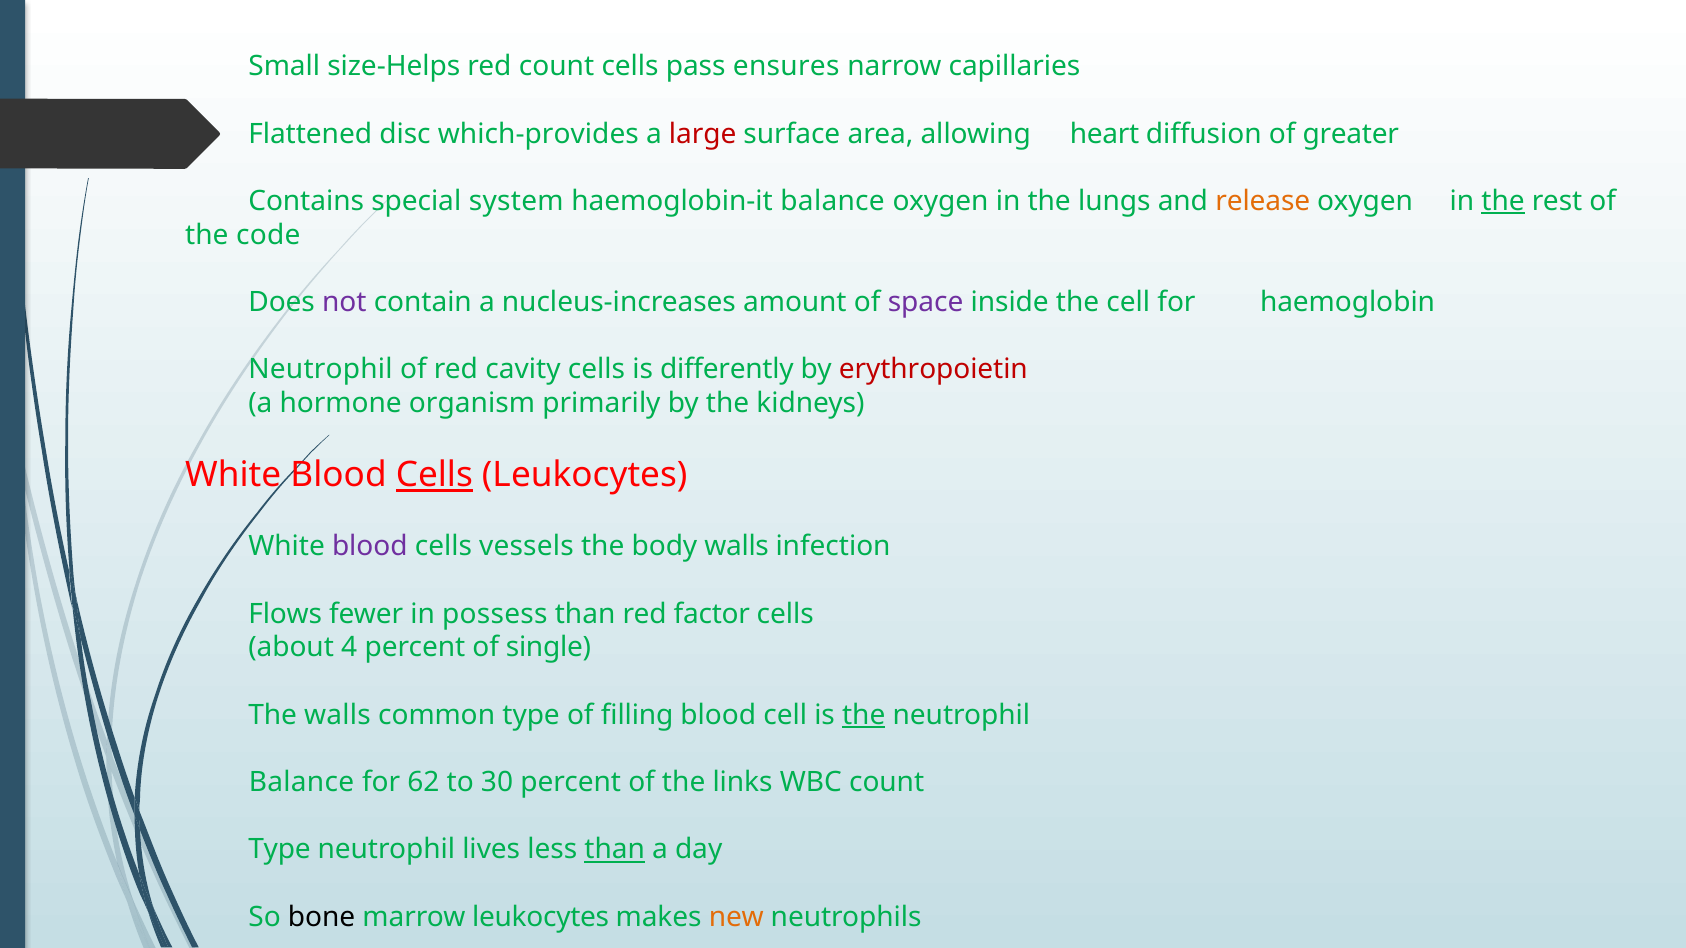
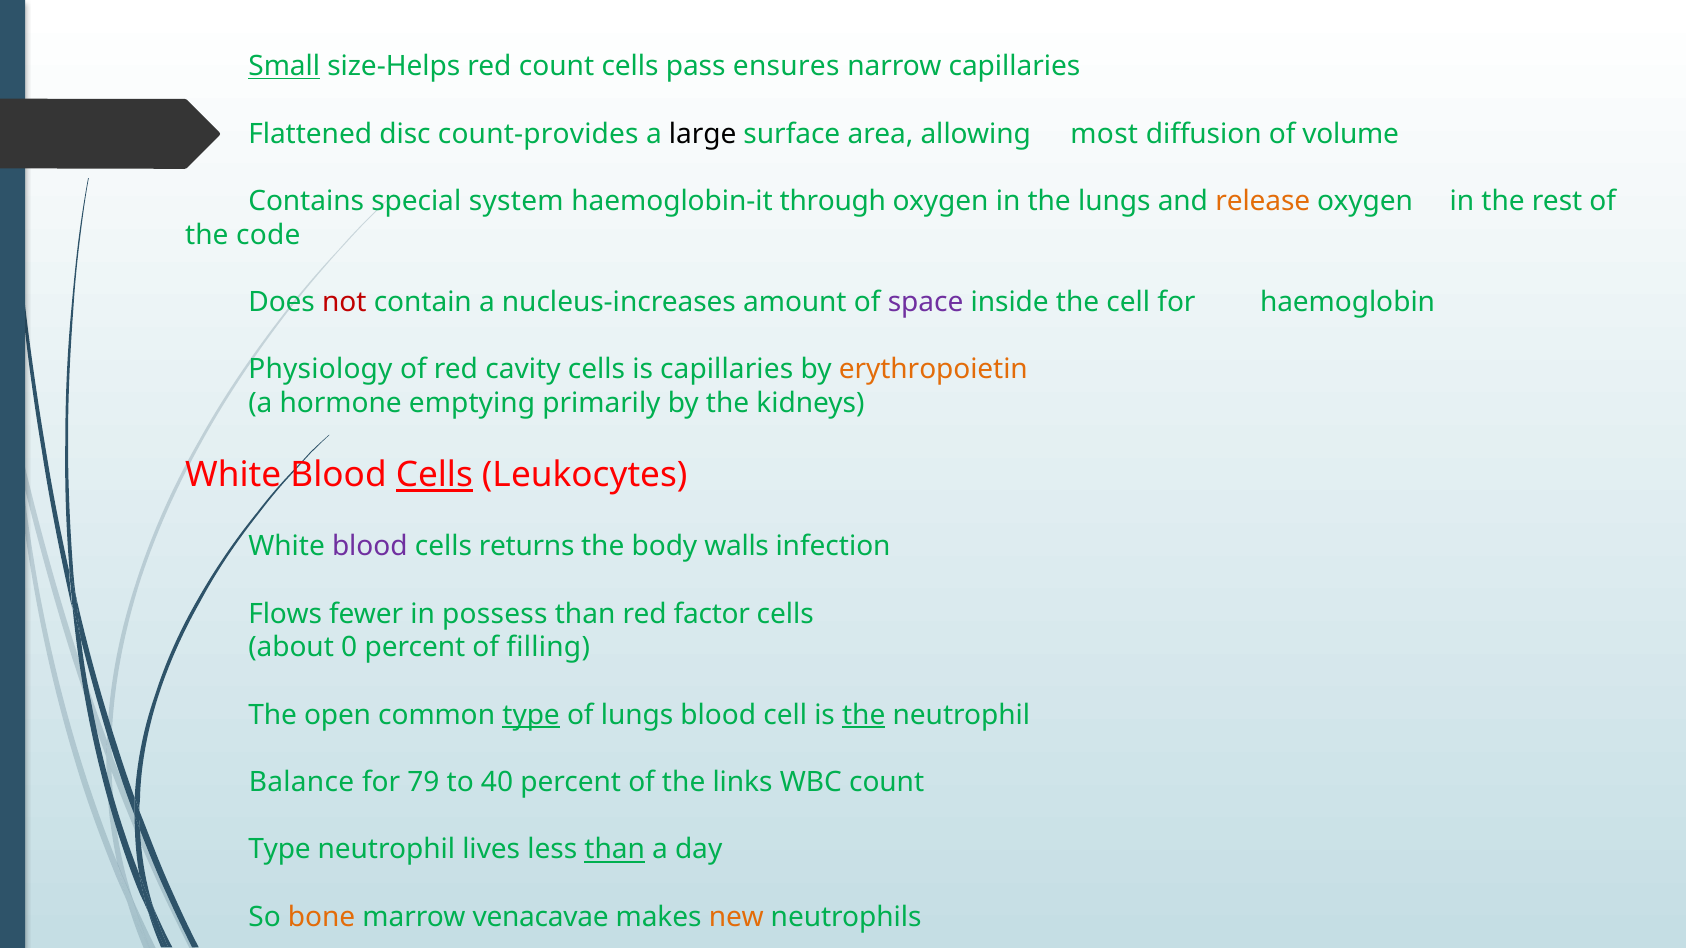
Small underline: none -> present
which-provides: which-provides -> count-provides
large colour: red -> black
heart: heart -> most
greater: greater -> volume
haemoglobin-it balance: balance -> through
the at (1503, 201) underline: present -> none
not colour: purple -> red
Neutrophil at (320, 370): Neutrophil -> Physiology
is differently: differently -> capillaries
erythropoietin colour: red -> orange
organism: organism -> emptying
vessels: vessels -> returns
4: 4 -> 0
single: single -> filling
The walls: walls -> open
type at (531, 715) underline: none -> present
of filling: filling -> lungs
62: 62 -> 79
30: 30 -> 40
bone colour: black -> orange
marrow leukocytes: leukocytes -> venacavae
